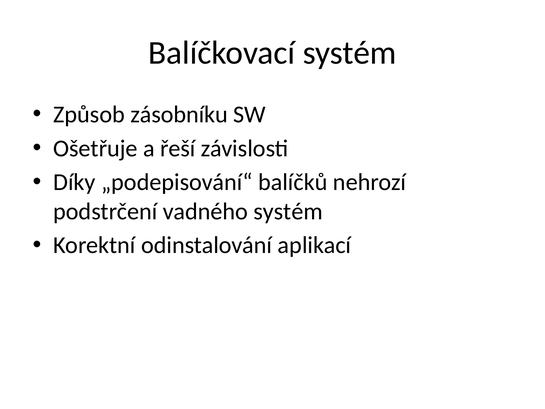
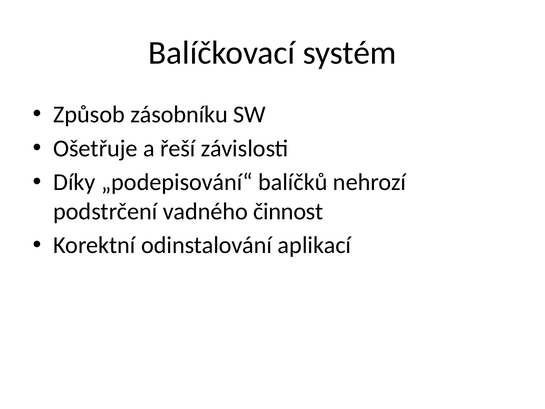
vadného systém: systém -> činnost
